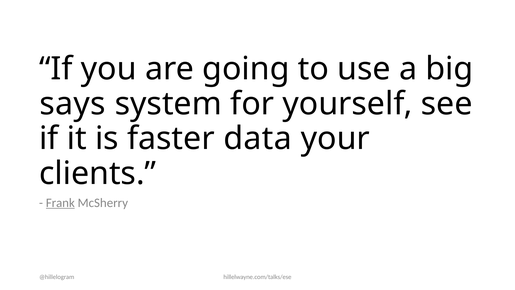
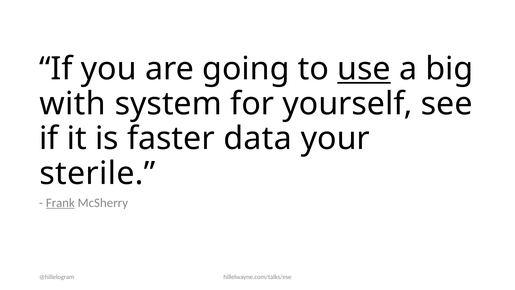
use underline: none -> present
says: says -> with
clients: clients -> sterile
